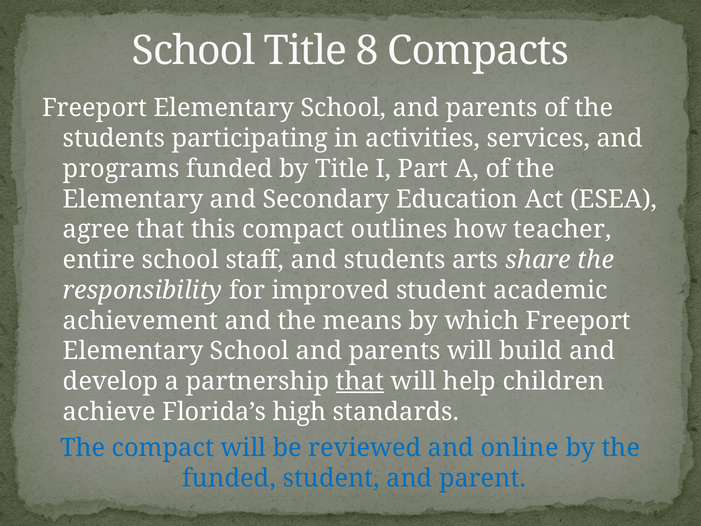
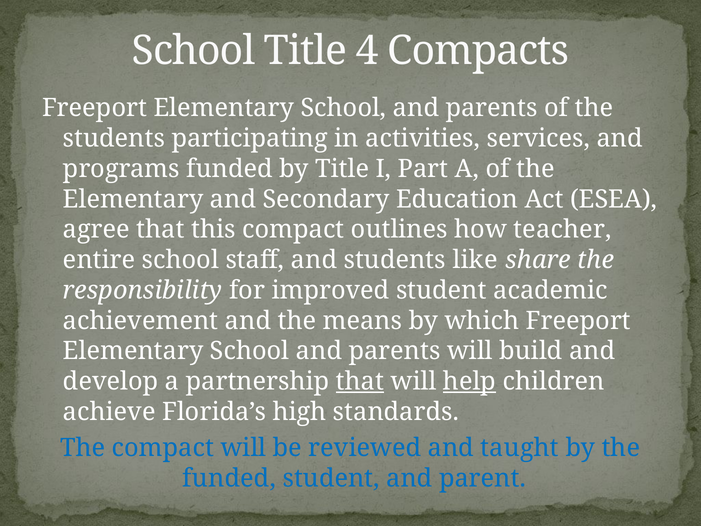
8: 8 -> 4
arts: arts -> like
help underline: none -> present
online: online -> taught
